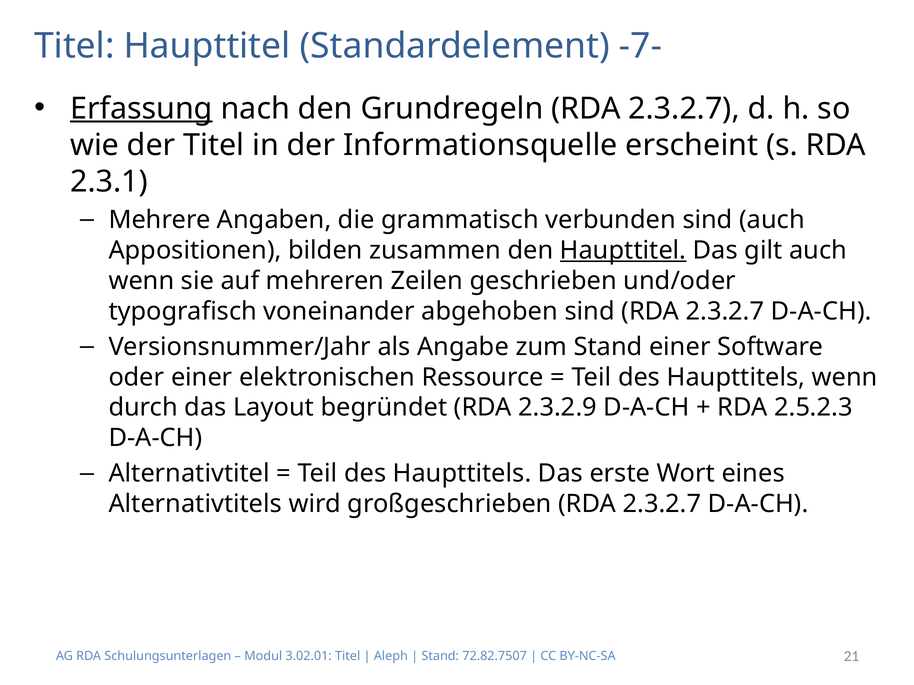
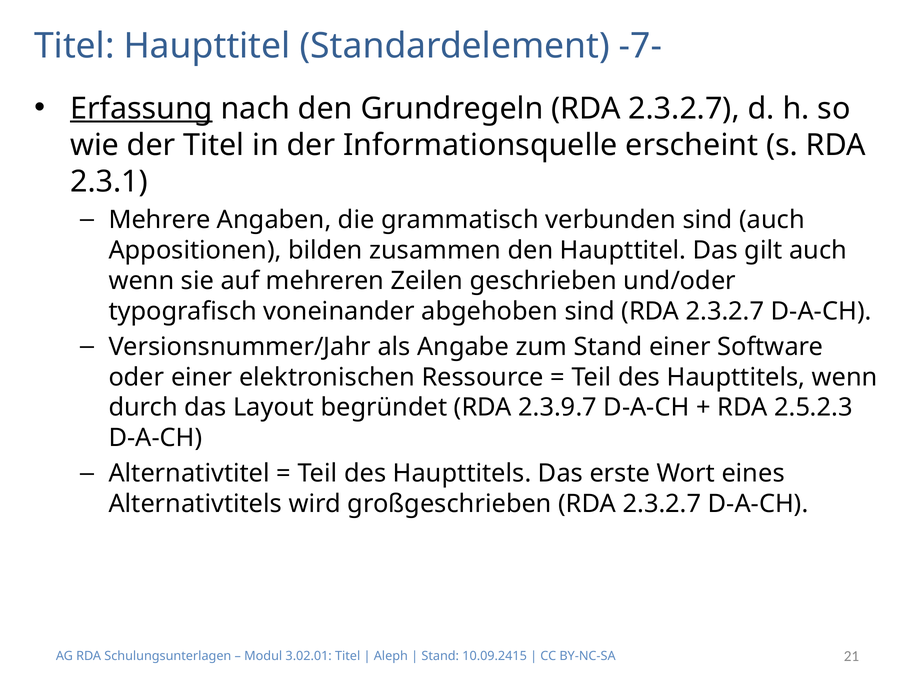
Haupttitel at (623, 250) underline: present -> none
2.3.2.9: 2.3.2.9 -> 2.3.9.7
72.82.7507: 72.82.7507 -> 10.09.2415
